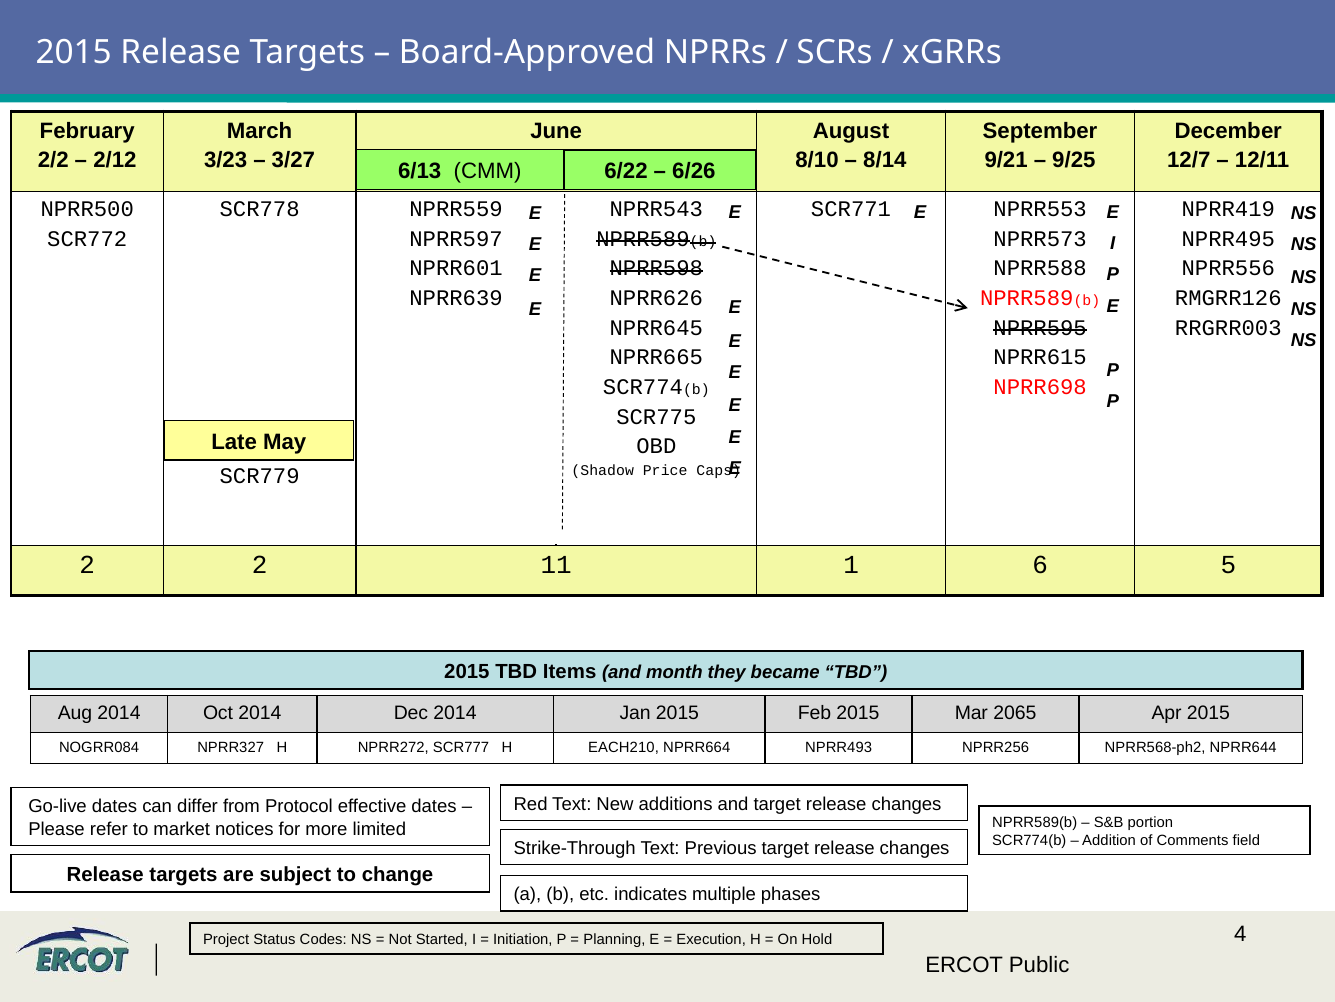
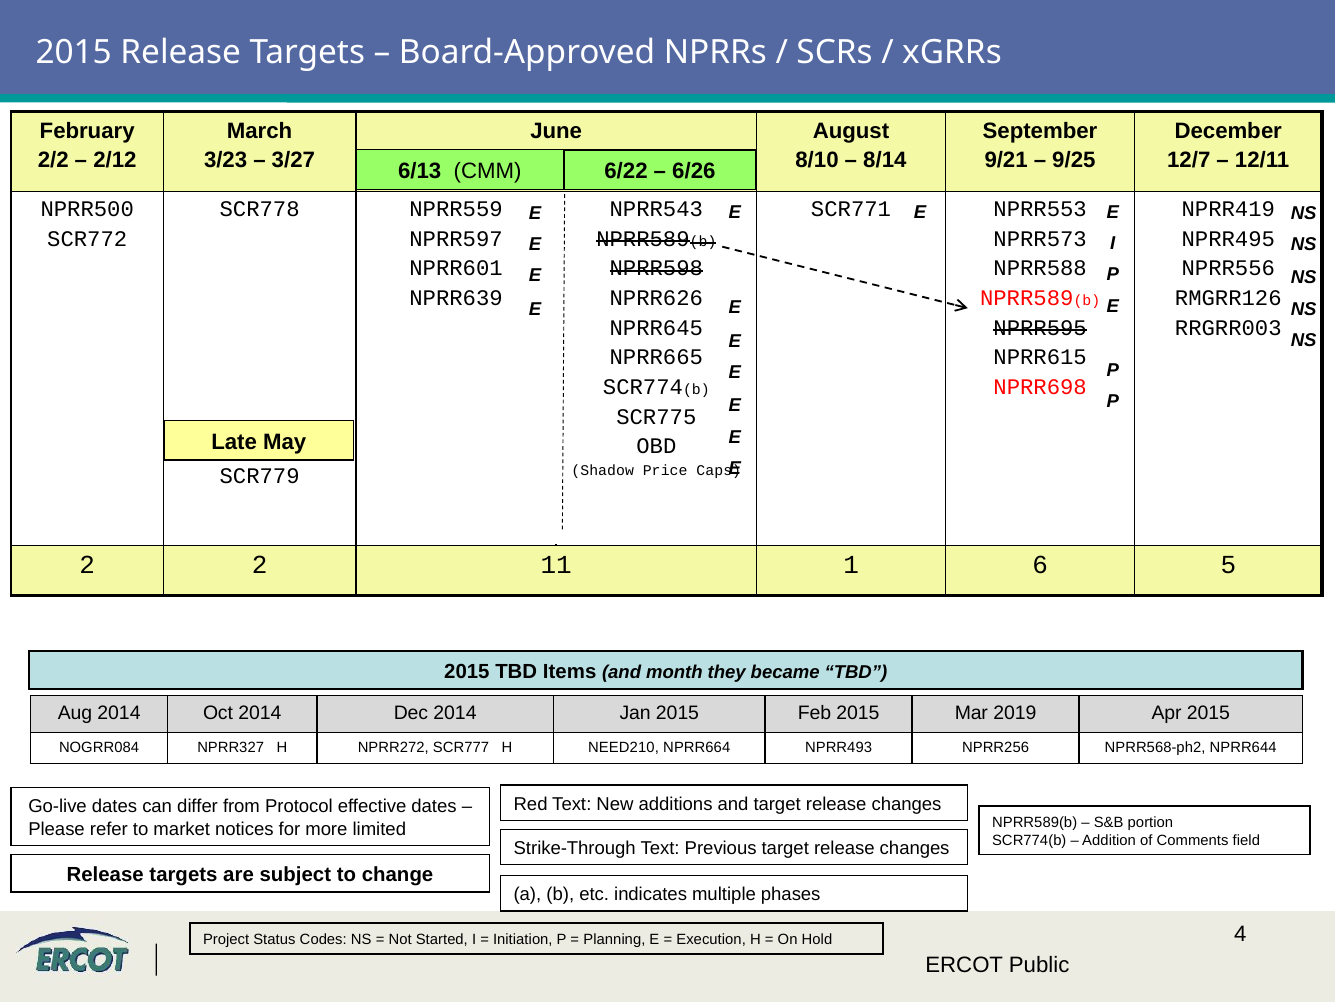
2065: 2065 -> 2019
EACH210: EACH210 -> NEED210
